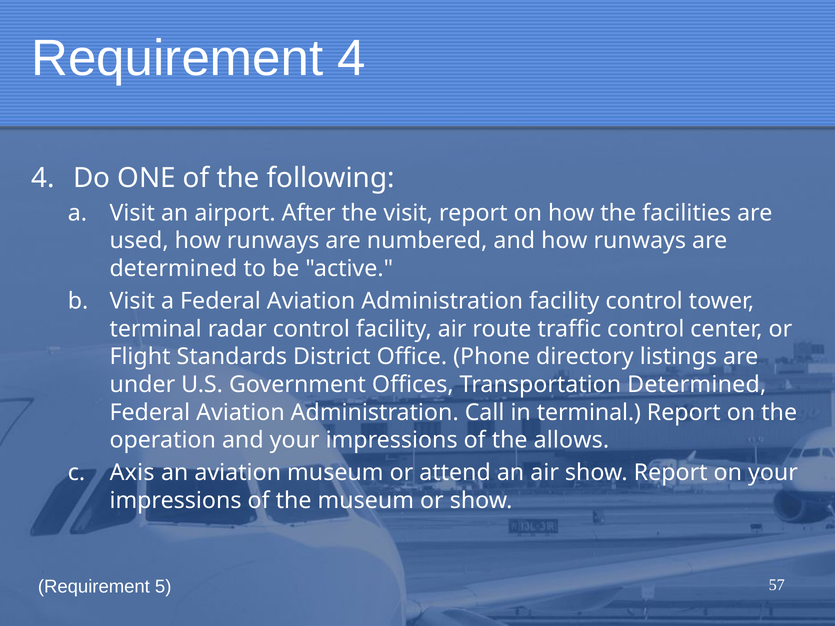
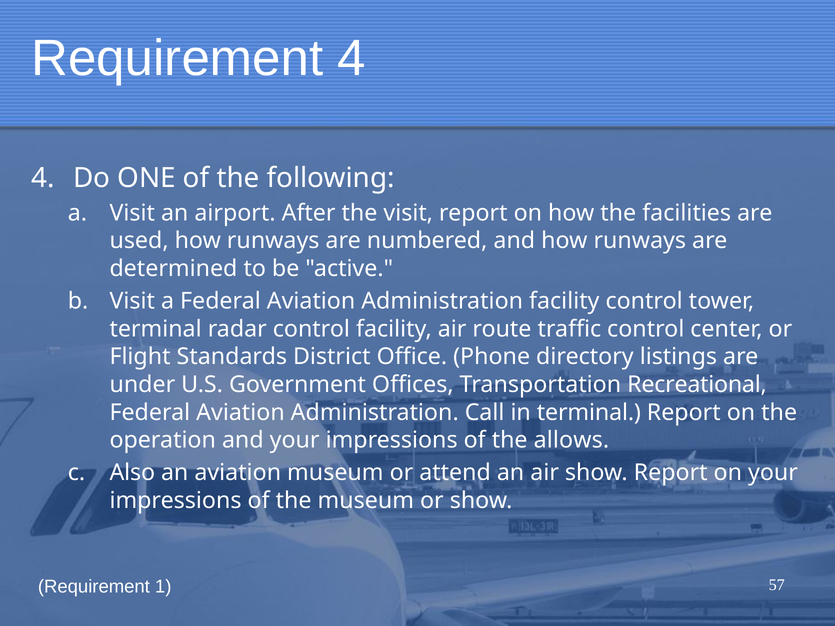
Transportation Determined: Determined -> Recreational
Axis: Axis -> Also
5: 5 -> 1
